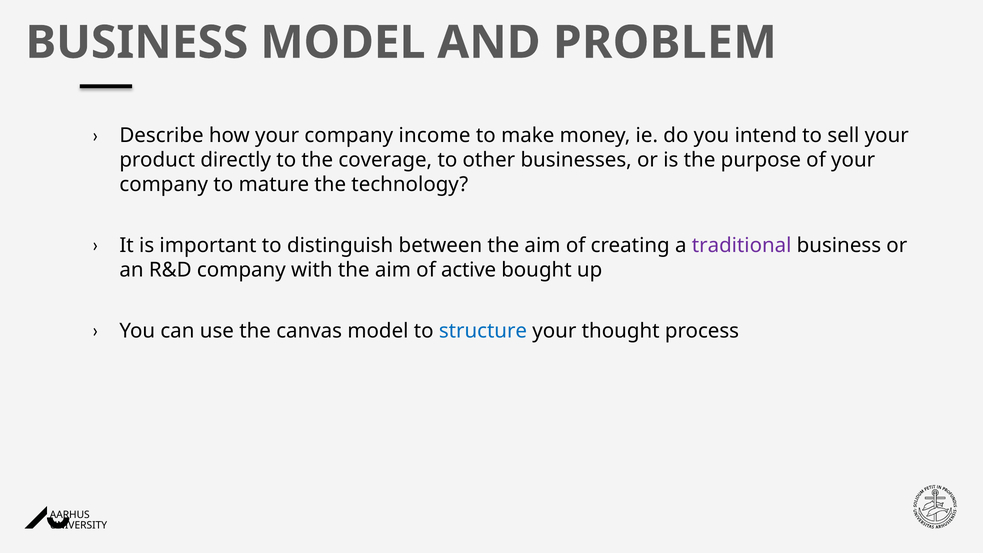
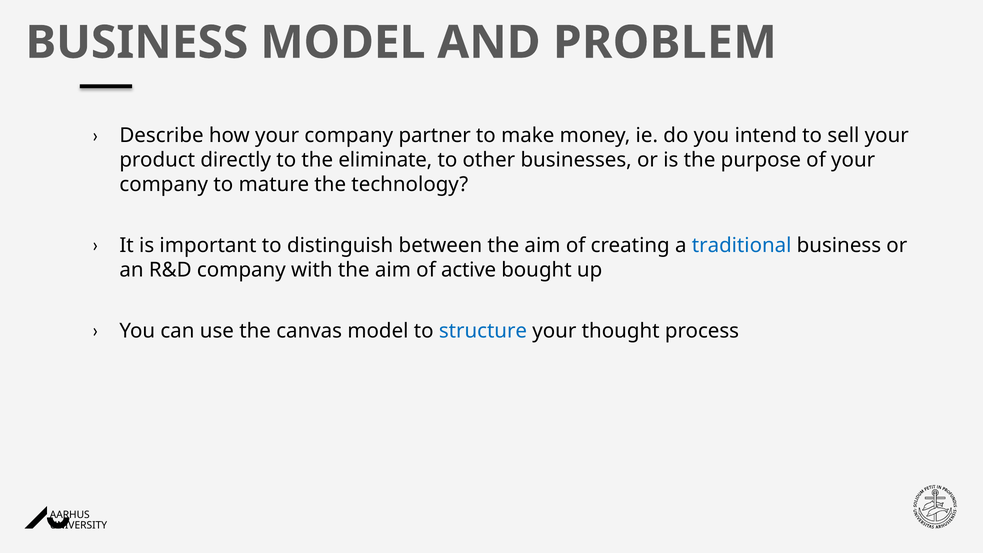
income: income -> partner
coverage: coverage -> eliminate
traditional colour: purple -> blue
